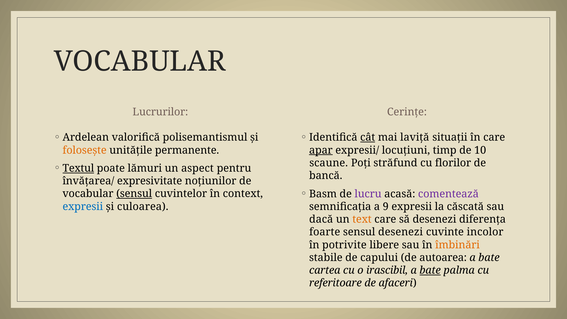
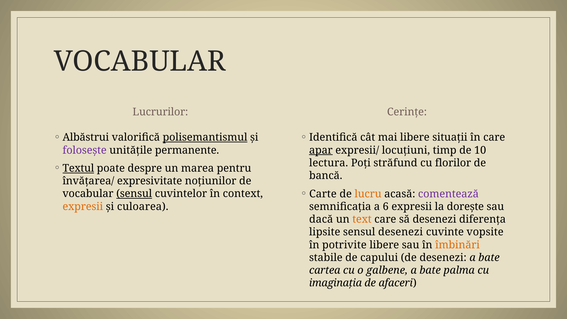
Ardelean: Ardelean -> Albăstrui
polisemantismul underline: none -> present
cât underline: present -> none
mai laviță: laviță -> libere
folosește colour: orange -> purple
scaune: scaune -> lectura
lămuri: lămuri -> despre
aspect: aspect -> marea
Basm: Basm -> Carte
lucru colour: purple -> orange
expresii at (83, 207) colour: blue -> orange
9: 9 -> 6
căscată: căscată -> dorește
foarte: foarte -> lipsite
incolor: incolor -> vopsite
de autoarea: autoarea -> desenezi
irascibil: irascibil -> galbene
bate at (430, 270) underline: present -> none
referitoare: referitoare -> imaginația
